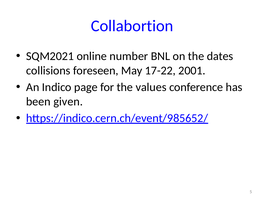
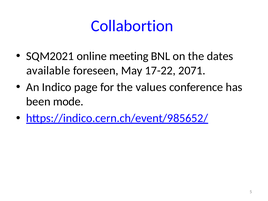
number: number -> meeting
collisions: collisions -> available
2001: 2001 -> 2071
given: given -> mode
